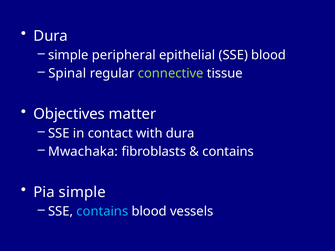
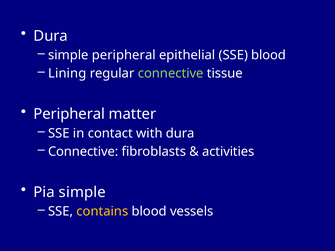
Spinal: Spinal -> Lining
Objectives at (69, 114): Objectives -> Peripheral
Mwachaka at (83, 152): Mwachaka -> Connective
contains at (228, 152): contains -> activities
contains at (102, 212) colour: light blue -> yellow
